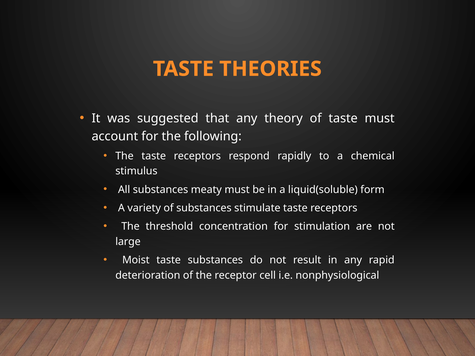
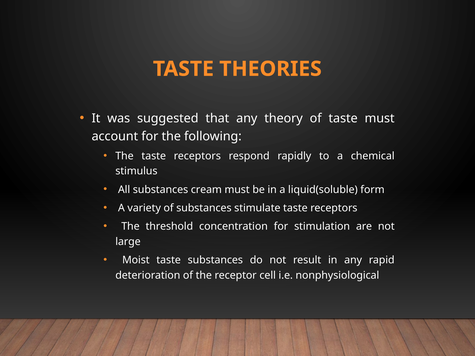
meaty: meaty -> cream
